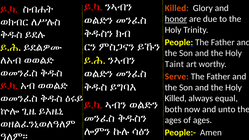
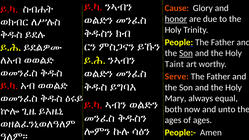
Killed at (177, 8): Killed -> Cause
Son at (186, 53) underline: none -> present
Killed at (176, 98): Killed -> Mary
